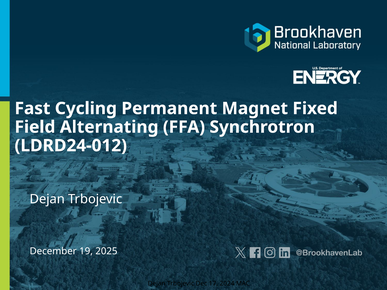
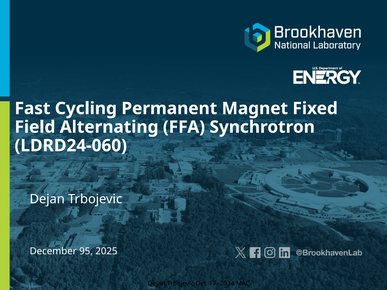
LDRD24-012: LDRD24-012 -> LDRD24-060
19: 19 -> 95
